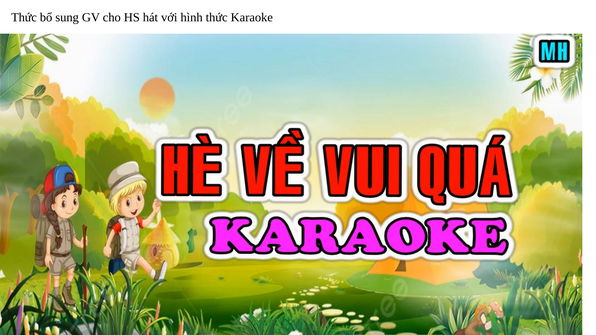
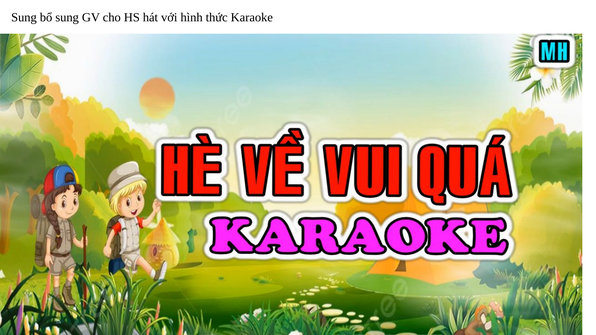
Thức at (24, 17): Thức -> Sung
